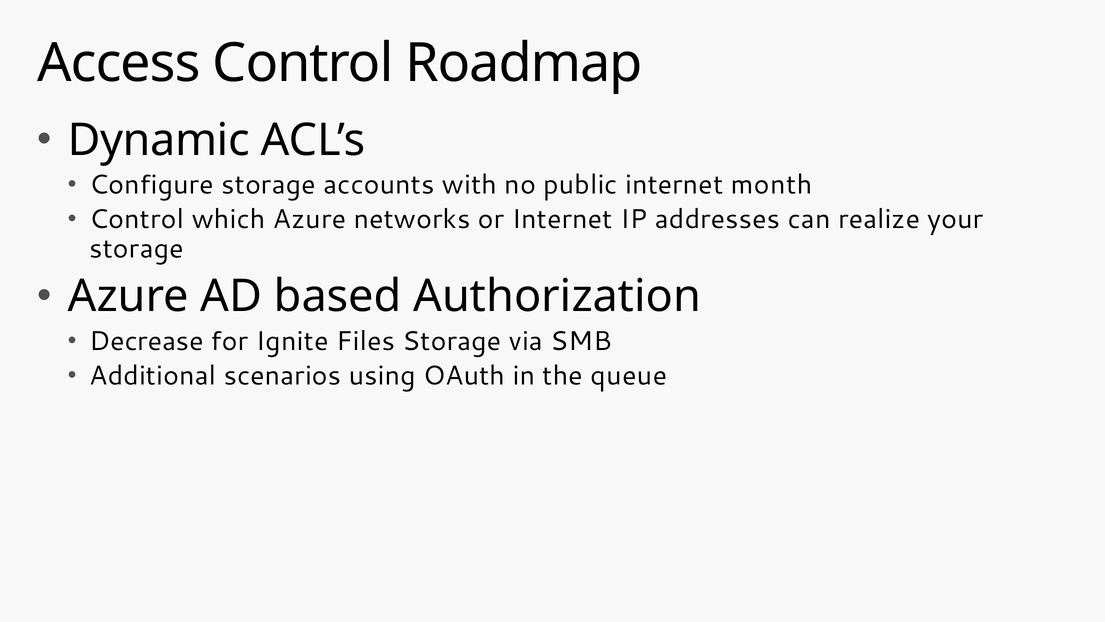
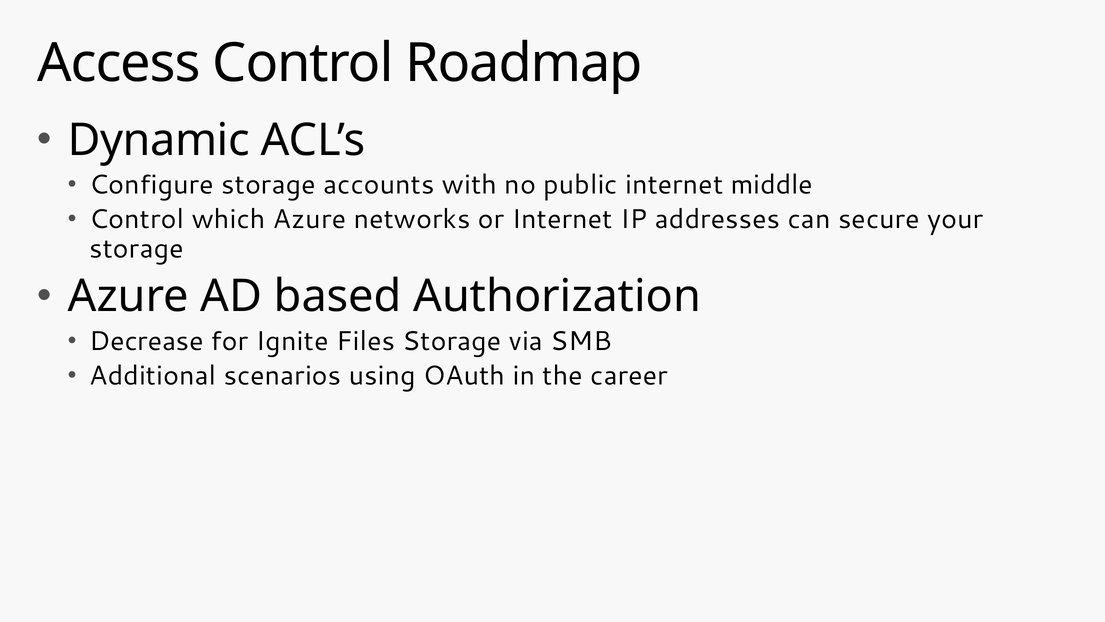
month: month -> middle
realize: realize -> secure
queue: queue -> career
